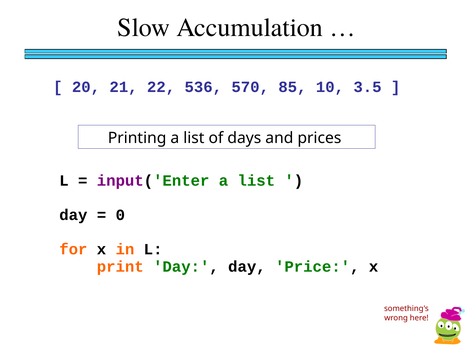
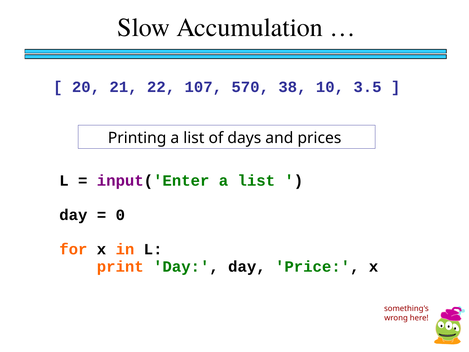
536: 536 -> 107
85: 85 -> 38
